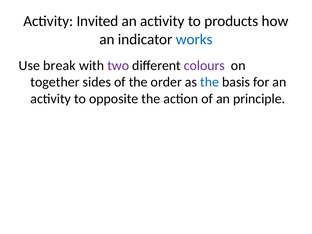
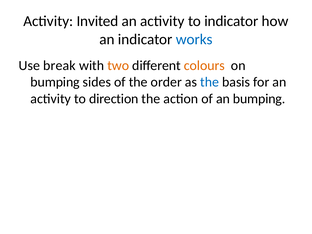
to products: products -> indicator
two colour: purple -> orange
colours colour: purple -> orange
together at (55, 82): together -> bumping
opposite: opposite -> direction
an principle: principle -> bumping
